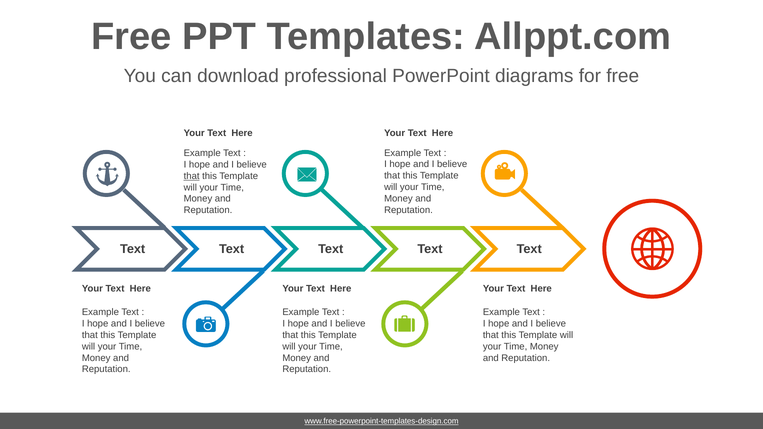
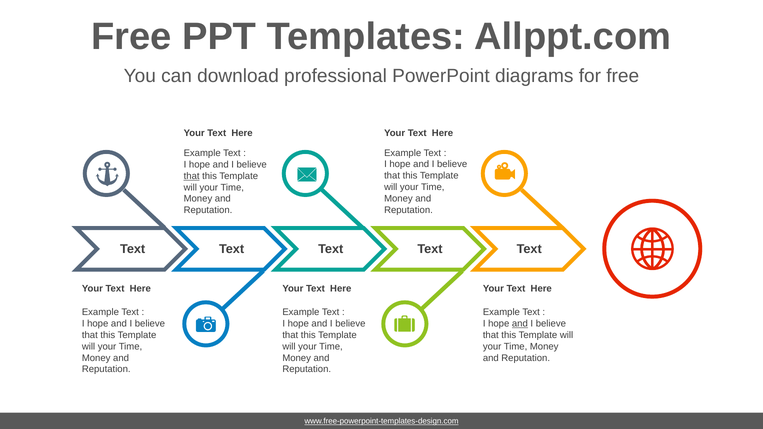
and at (520, 324) underline: none -> present
